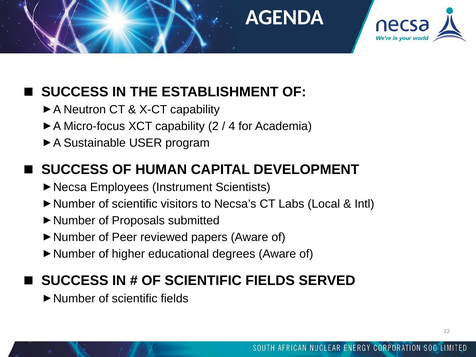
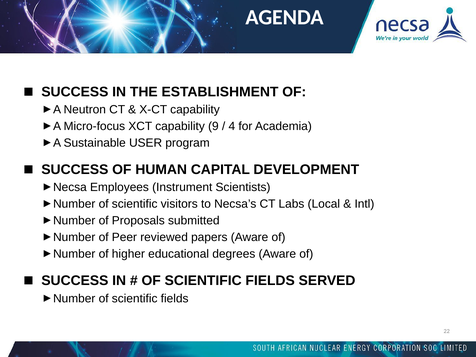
2: 2 -> 9
